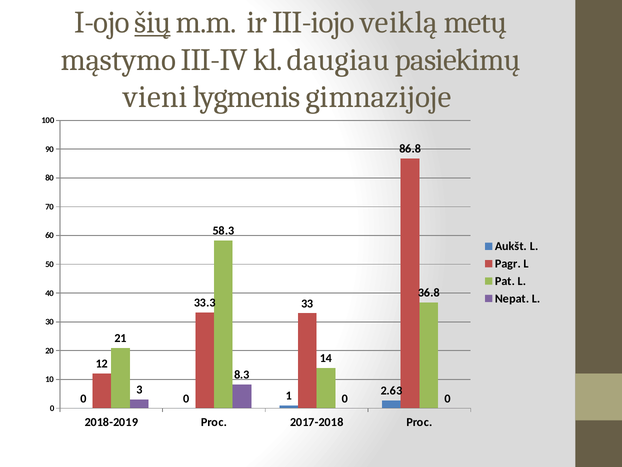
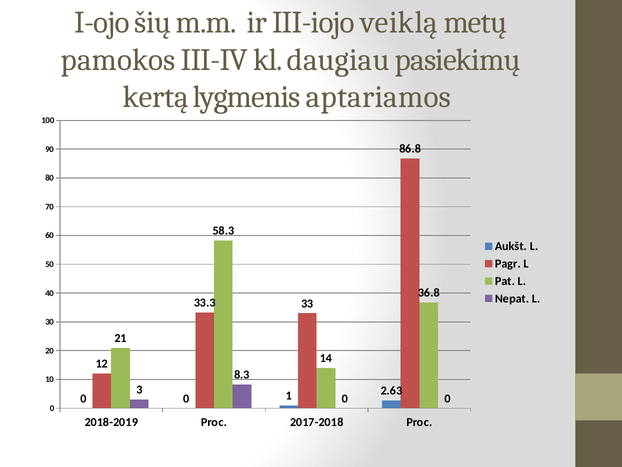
šių underline: present -> none
mąstymo: mąstymo -> pamokos
vieni: vieni -> kertą
gimnazijoje: gimnazijoje -> aptariamos
